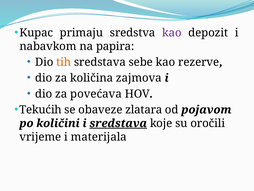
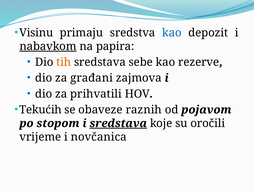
Kupac: Kupac -> Visinu
kao at (172, 33) colour: purple -> blue
nabavkom underline: none -> present
količina: količina -> građani
povećava: povećava -> prihvatili
zlatara: zlatara -> raznih
količini: količini -> stopom
materijala: materijala -> novčanica
